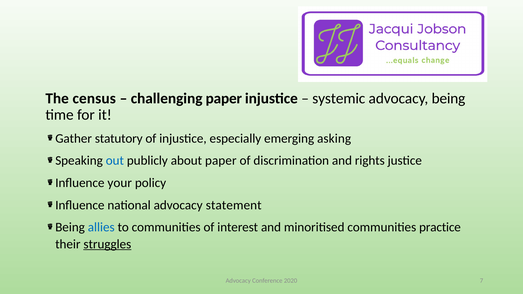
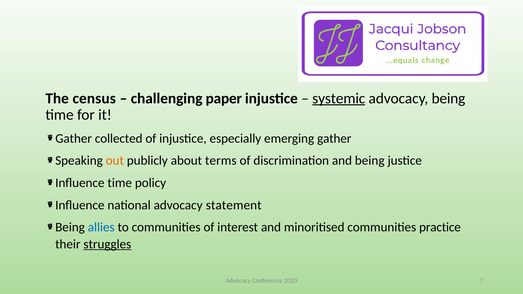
systemic underline: none -> present
statutory: statutory -> collected
emerging asking: asking -> gather
out colour: blue -> orange
about paper: paper -> terms
and rights: rights -> being
Influence your: your -> time
